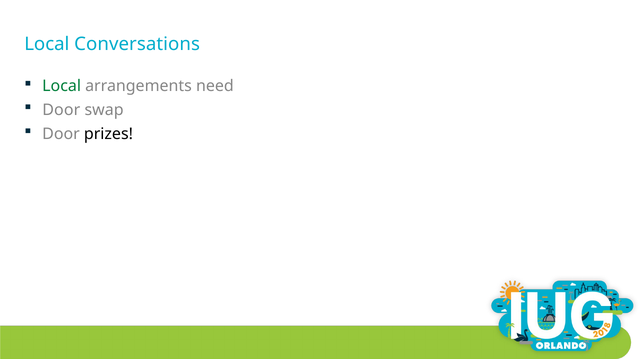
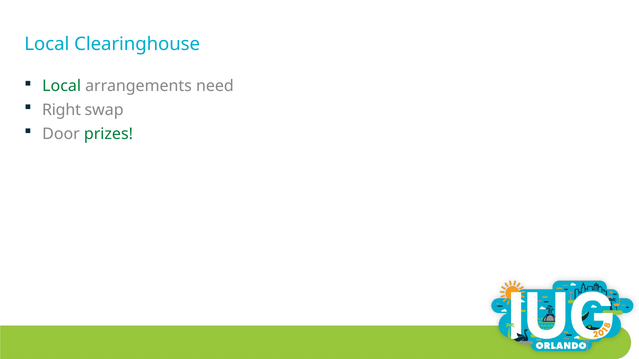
Conversations: Conversations -> Clearinghouse
Door at (61, 110): Door -> Right
prizes colour: black -> green
